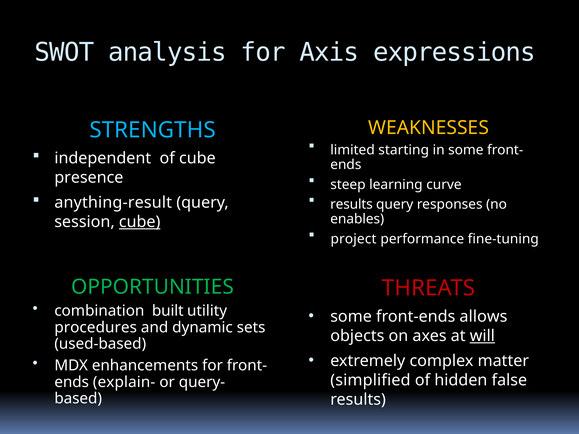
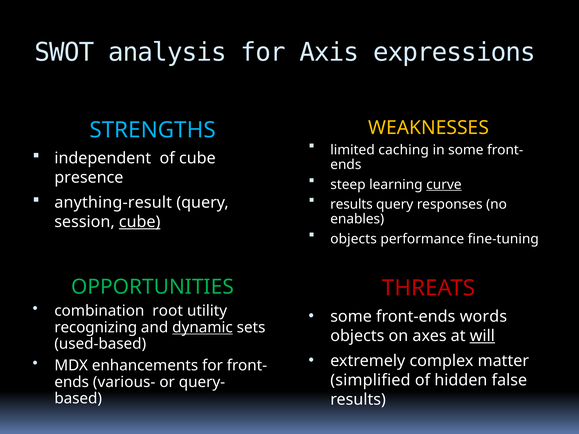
starting: starting -> caching
curve underline: none -> present
project at (354, 239): project -> objects
built: built -> root
allows: allows -> words
procedures: procedures -> recognizing
dynamic underline: none -> present
explain-: explain- -> various-
